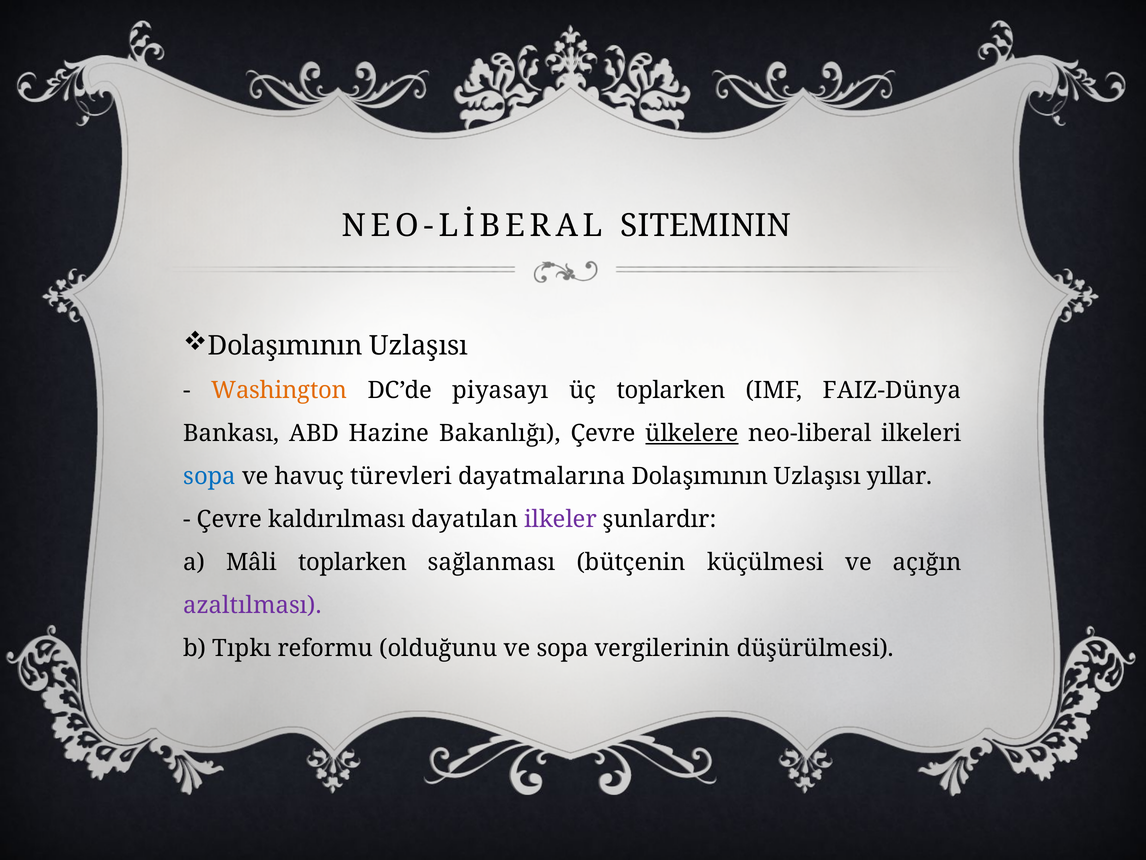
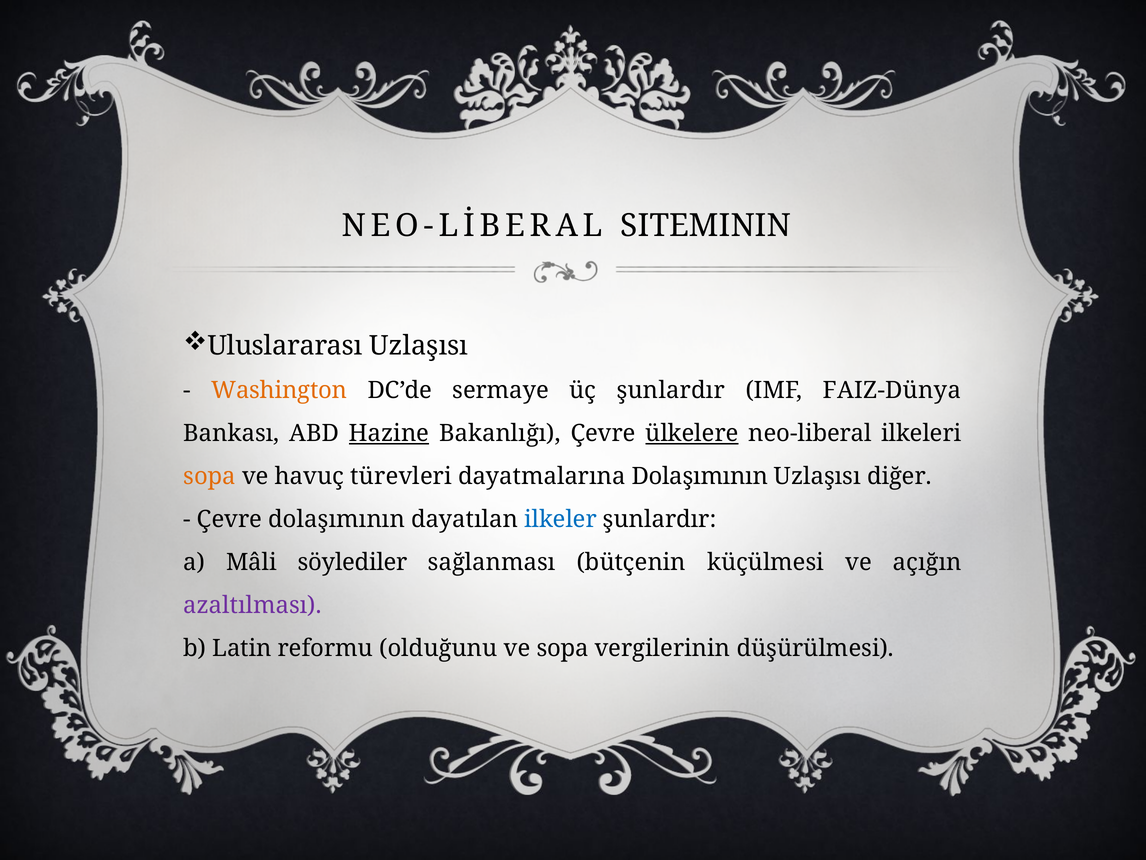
Dolaşımının at (285, 346): Dolaşımının -> Uluslararası
piyasayı: piyasayı -> sermaye
üç toplarken: toplarken -> şunlardır
Hazine underline: none -> present
sopa at (210, 476) colour: blue -> orange
yıllar: yıllar -> diğer
Çevre kaldırılması: kaldırılması -> dolaşımının
ilkeler colour: purple -> blue
Mâli toplarken: toplarken -> söylediler
Tıpkı: Tıpkı -> Latin
